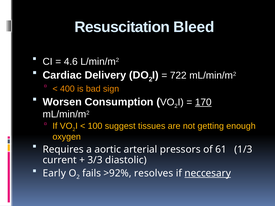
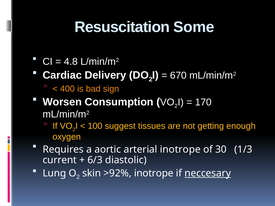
Bleed: Bleed -> Some
4.6: 4.6 -> 4.8
722: 722 -> 670
170 underline: present -> none
arterial pressors: pressors -> inotrope
61: 61 -> 30
3/3: 3/3 -> 6/3
Early: Early -> Lung
fails: fails -> skin
>92% resolves: resolves -> inotrope
